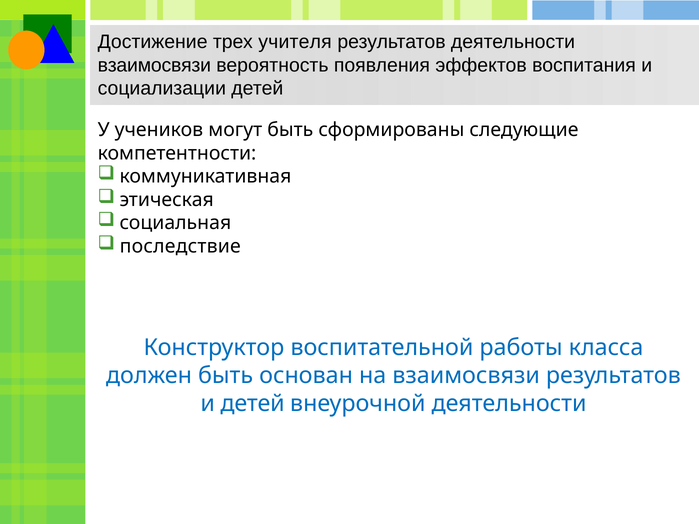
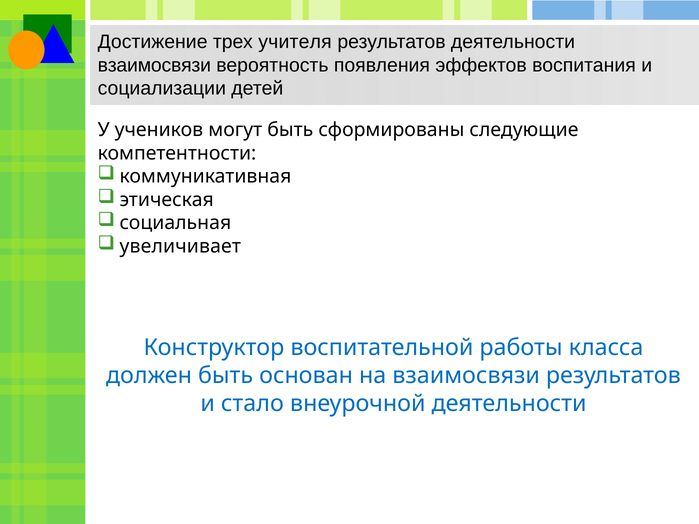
последствие: последствие -> увеличивает
и детей: детей -> стало
